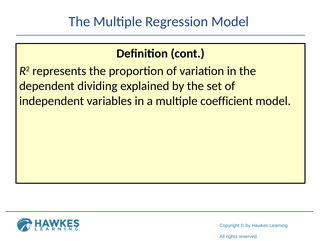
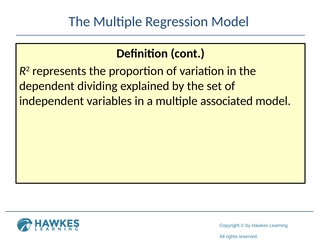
coefficient: coefficient -> associated
